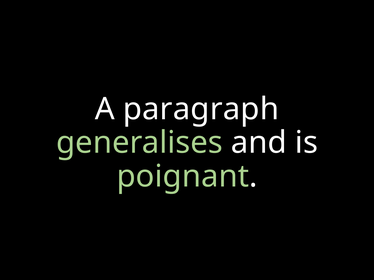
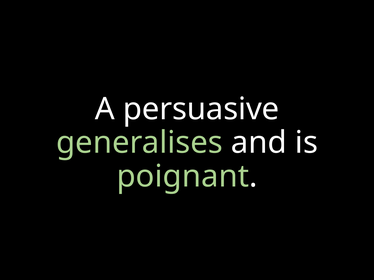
paragraph: paragraph -> persuasive
